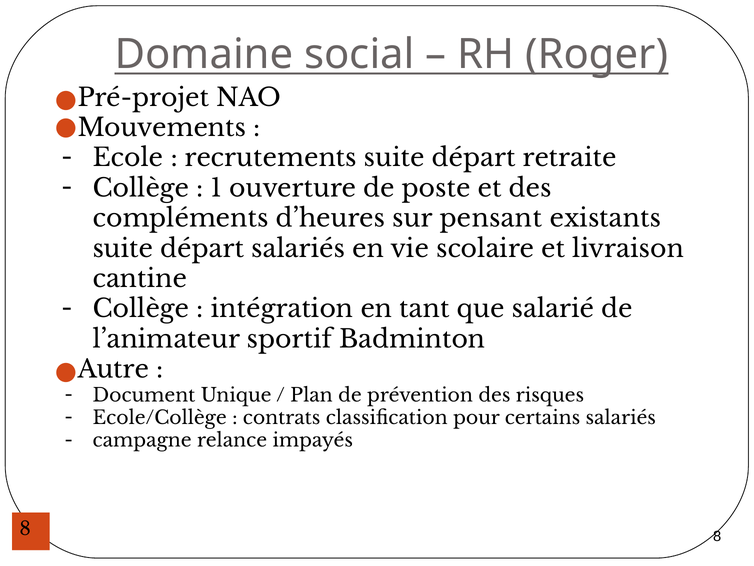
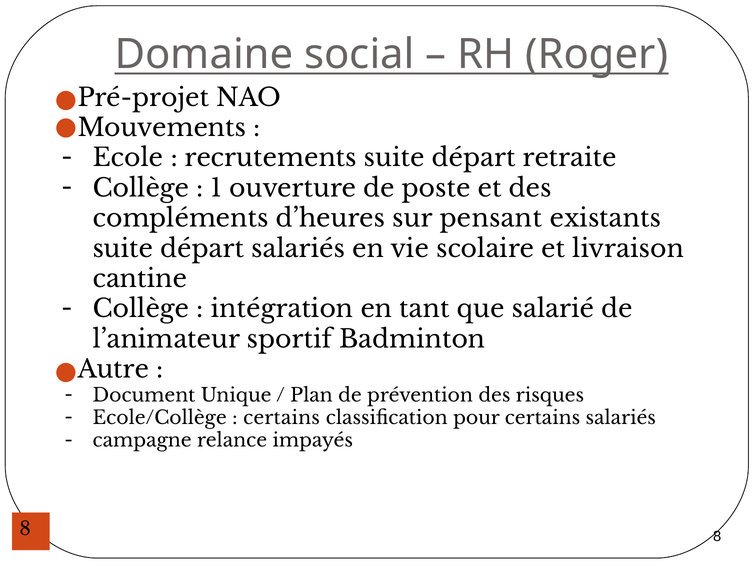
contrats at (282, 418): contrats -> certains
